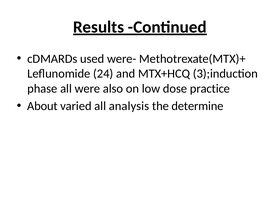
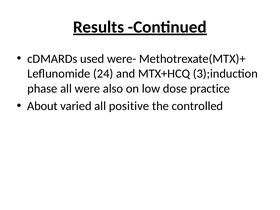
analysis: analysis -> positive
determine: determine -> controlled
